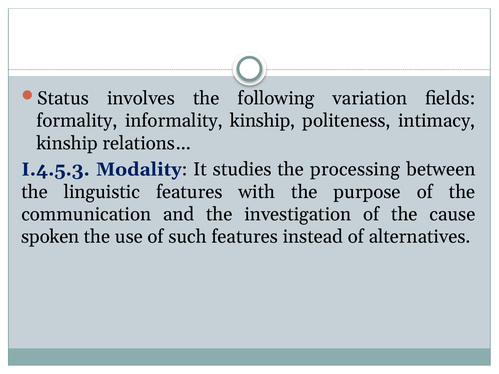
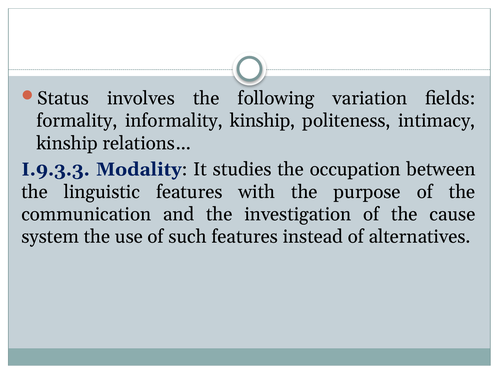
I.4.5.3: I.4.5.3 -> I.9.3.3
processing: processing -> occupation
spoken: spoken -> system
